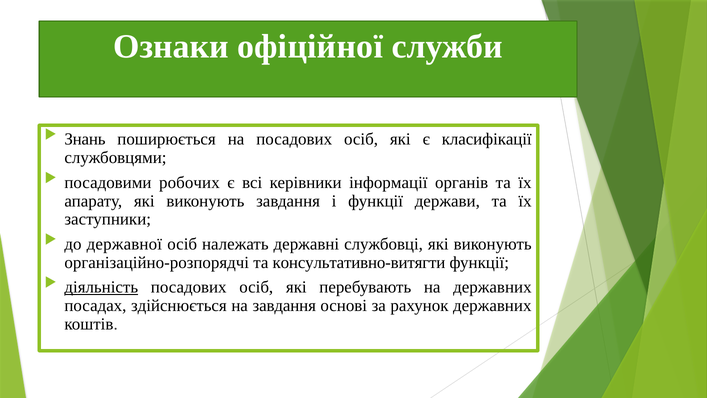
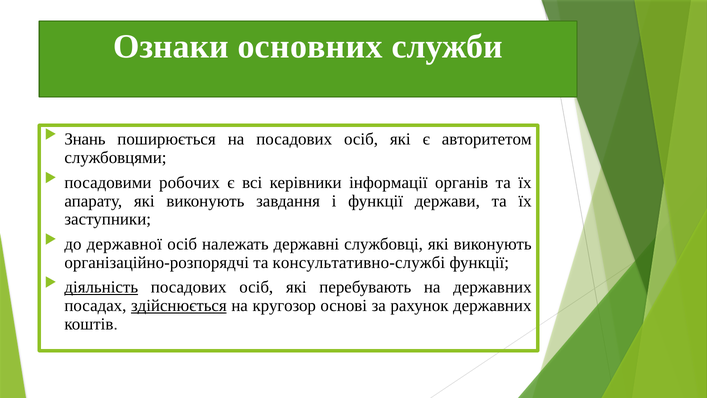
офіційної: офіційної -> основних
класифікації: класифікації -> авторитетом
консультативно-витягти: консультативно-витягти -> консультативно-службі
здійснюється underline: none -> present
на завдання: завдання -> кругозор
